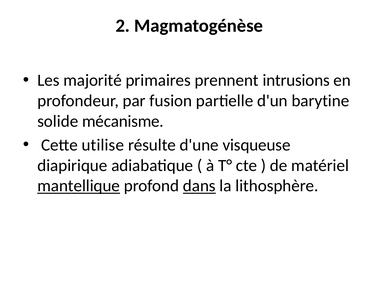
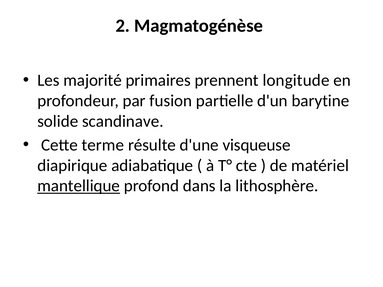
intrusions: intrusions -> longitude
mécanisme: mécanisme -> scandinave
utilise: utilise -> terme
dans underline: present -> none
